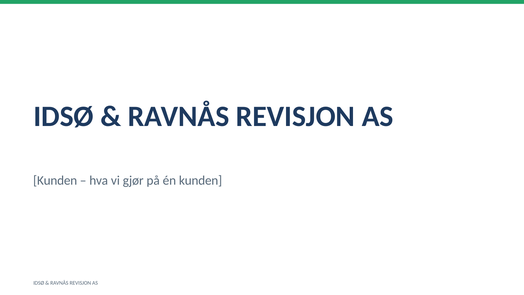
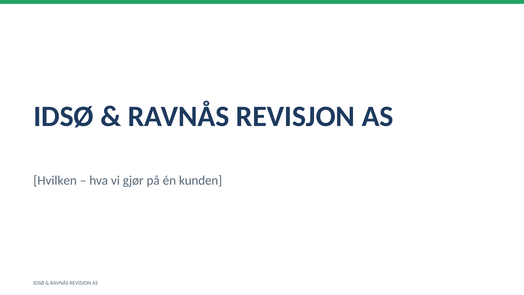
Kunden at (55, 180): Kunden -> Hvilken
